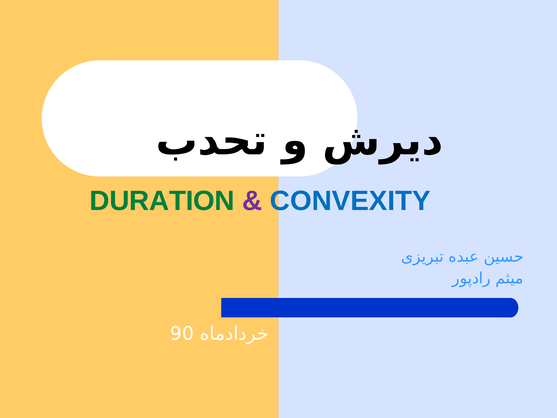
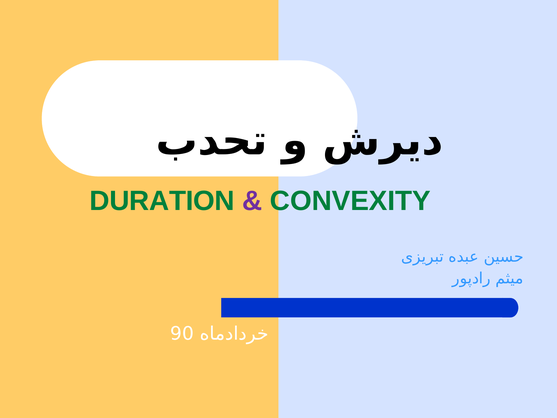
CONVEXITY colour: blue -> green
